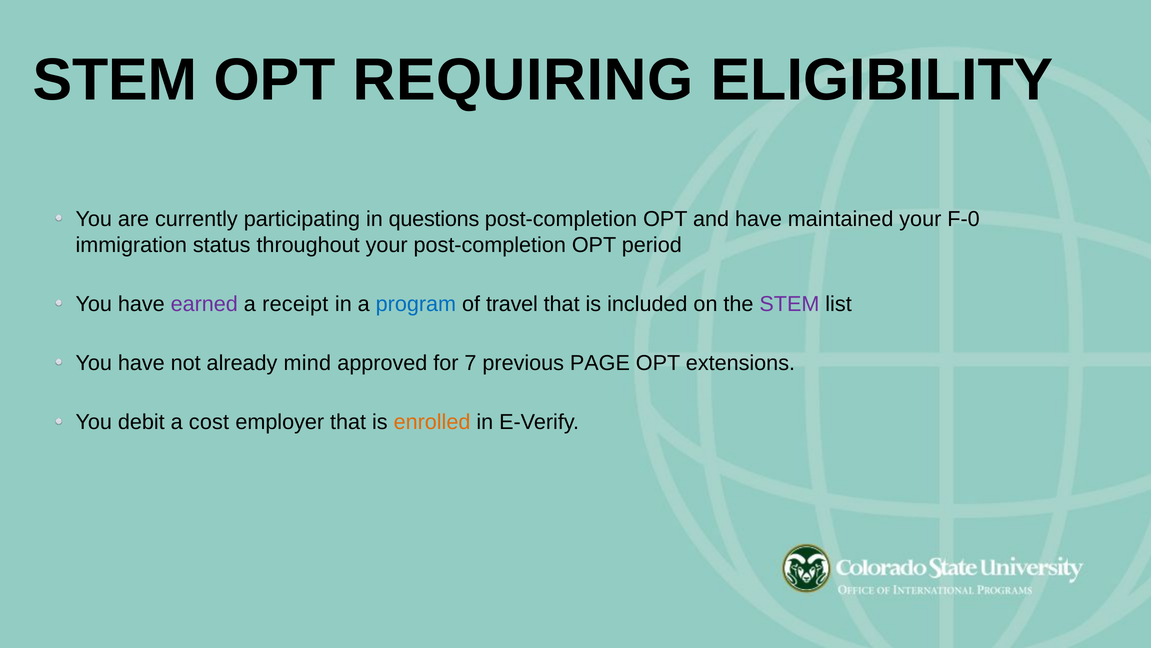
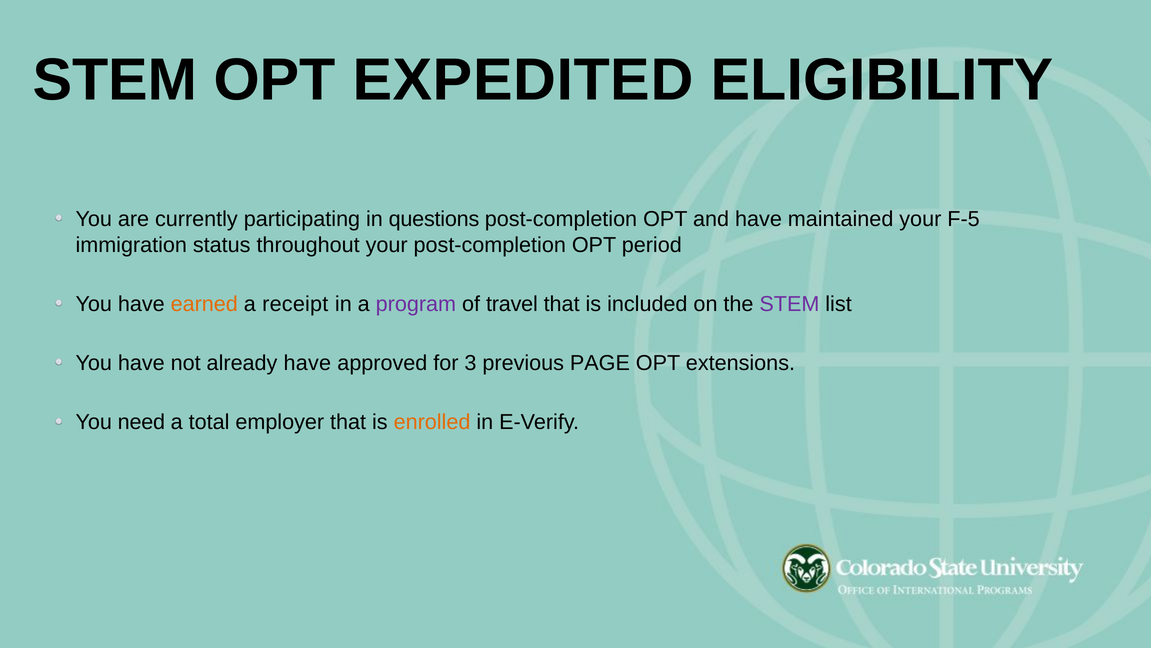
REQUIRING: REQUIRING -> EXPEDITED
F-0: F-0 -> F-5
earned colour: purple -> orange
program colour: blue -> purple
already mind: mind -> have
7: 7 -> 3
debit: debit -> need
cost: cost -> total
